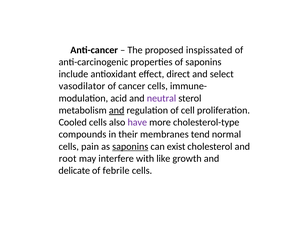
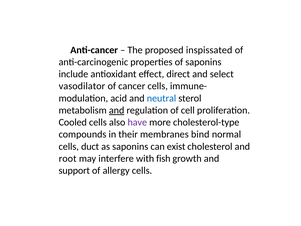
neutral colour: purple -> blue
tend: tend -> bind
pain: pain -> duct
saponins at (130, 146) underline: present -> none
like: like -> fish
delicate: delicate -> support
febrile: febrile -> allergy
